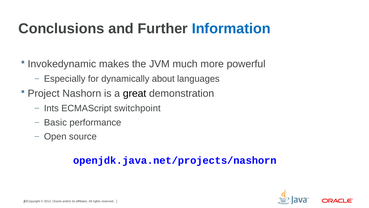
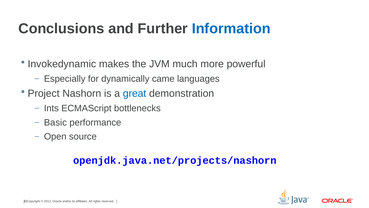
about: about -> came
great colour: black -> blue
switchpoint: switchpoint -> bottlenecks
